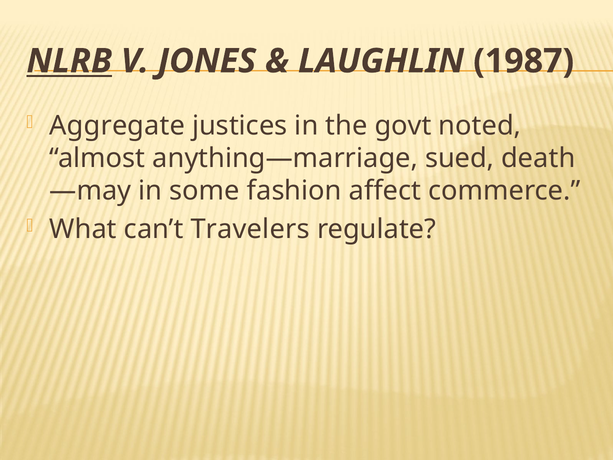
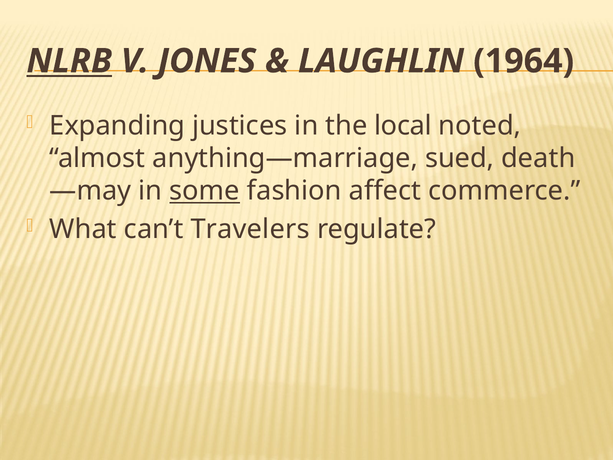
1987: 1987 -> 1964
Aggregate: Aggregate -> Expanding
govt: govt -> local
some underline: none -> present
